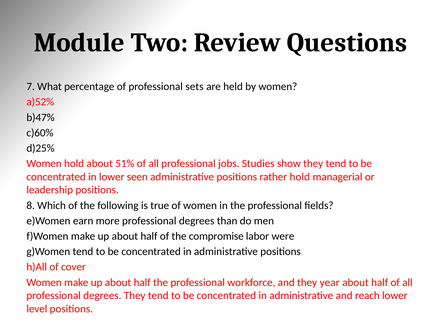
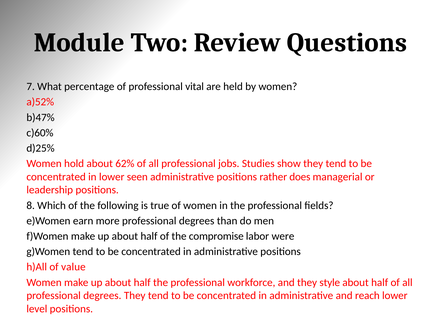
sets: sets -> vital
51%: 51% -> 62%
rather hold: hold -> does
cover: cover -> value
year: year -> style
